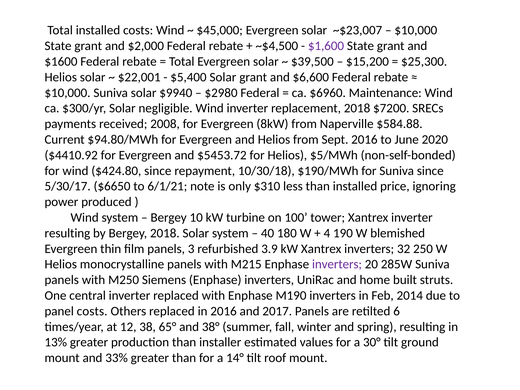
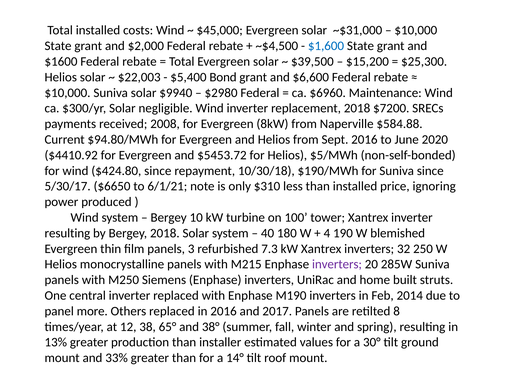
~$23,007: ~$23,007 -> ~$31,000
$1,600 colour: purple -> blue
$22,001: $22,001 -> $22,003
$5,400 Solar: Solar -> Bond
3.9: 3.9 -> 7.3
panel costs: costs -> more
6: 6 -> 8
